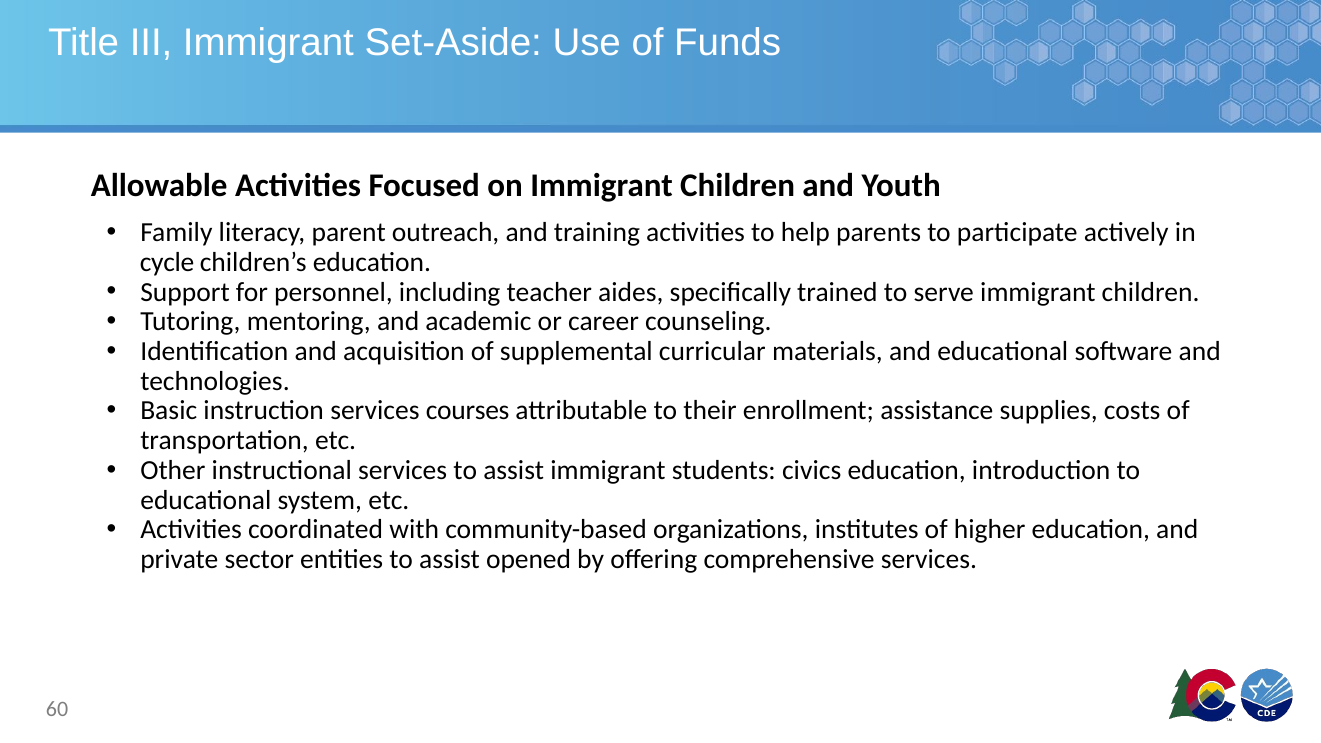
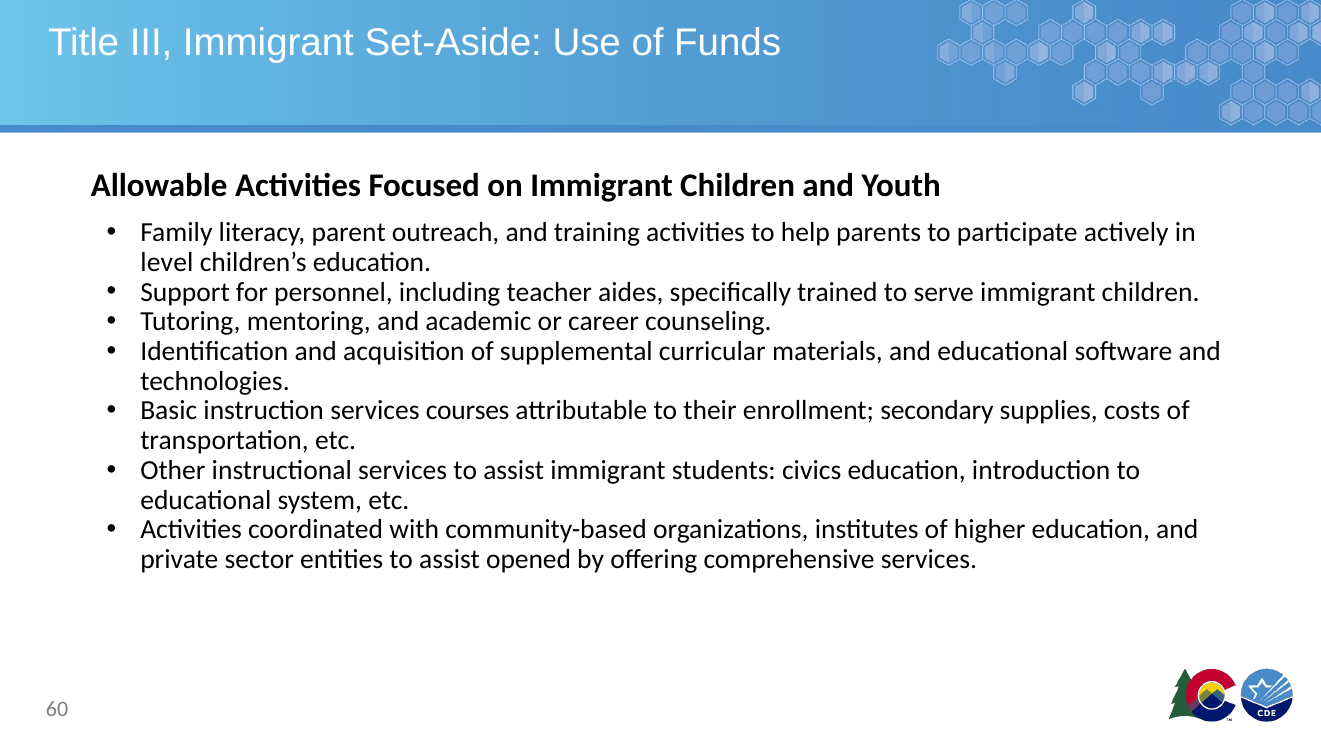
cycle: cycle -> level
assistance: assistance -> secondary
